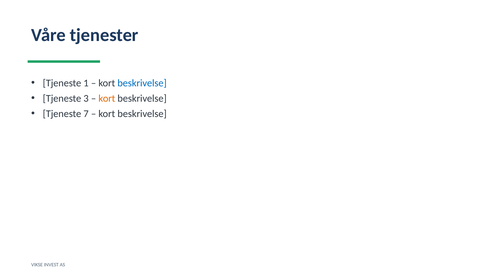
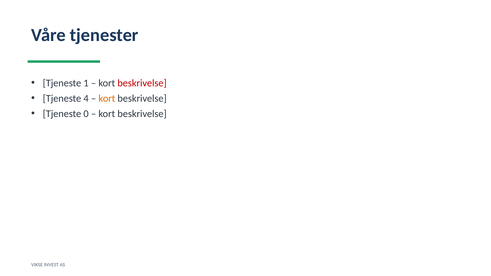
beskrivelse at (142, 83) colour: blue -> red
3: 3 -> 4
7: 7 -> 0
